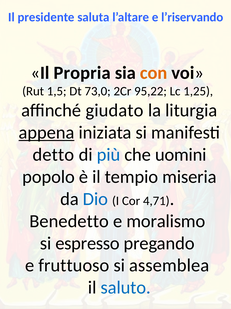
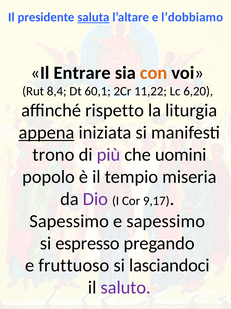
saluta underline: none -> present
l’riservando: l’riservando -> l’dobbiamo
Propria: Propria -> Entrare
1,5: 1,5 -> 8,4
73,0: 73,0 -> 60,1
95,22: 95,22 -> 11,22
1,25: 1,25 -> 6,20
giudato: giudato -> rispetto
detto: detto -> trono
più colour: blue -> purple
Dio colour: blue -> purple
4,71: 4,71 -> 9,17
Benedetto at (69, 220): Benedetto -> Sapessimo
e moralismo: moralismo -> sapessimo
assemblea: assemblea -> lasciandoci
saluto colour: blue -> purple
